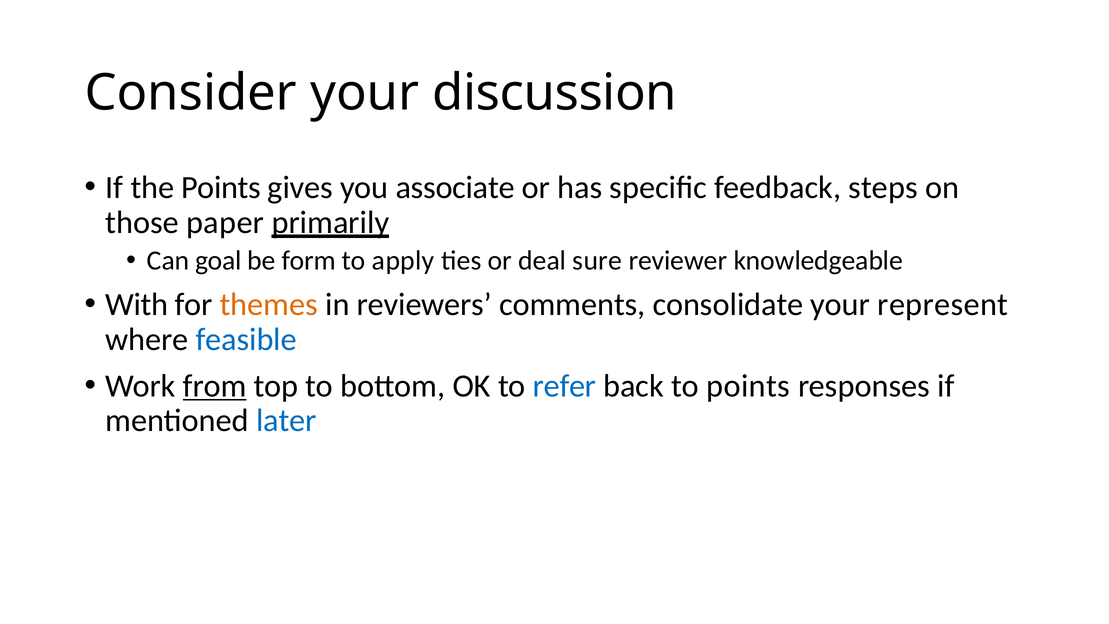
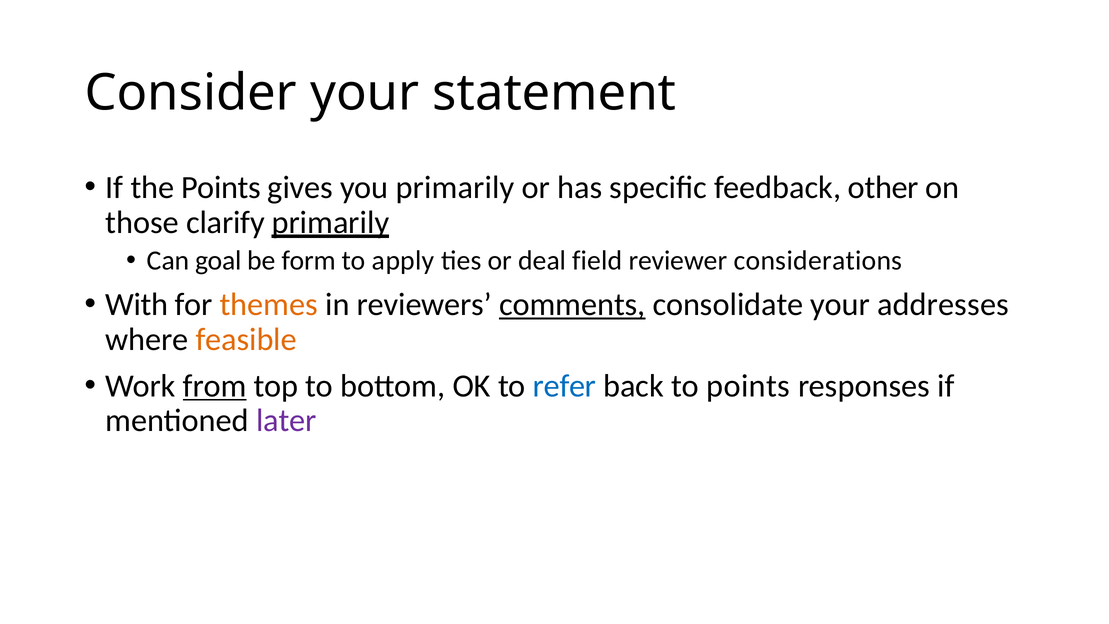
discussion: discussion -> statement
you associate: associate -> primarily
steps: steps -> other
paper: paper -> clarify
sure: sure -> field
knowledgeable: knowledgeable -> considerations
comments underline: none -> present
represent: represent -> addresses
feasible colour: blue -> orange
later colour: blue -> purple
